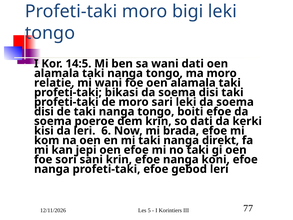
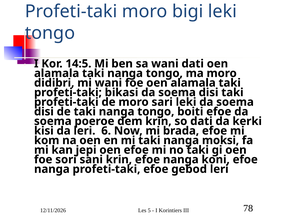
relatie: relatie -> didibri
direkt: direkt -> moksi
77: 77 -> 78
